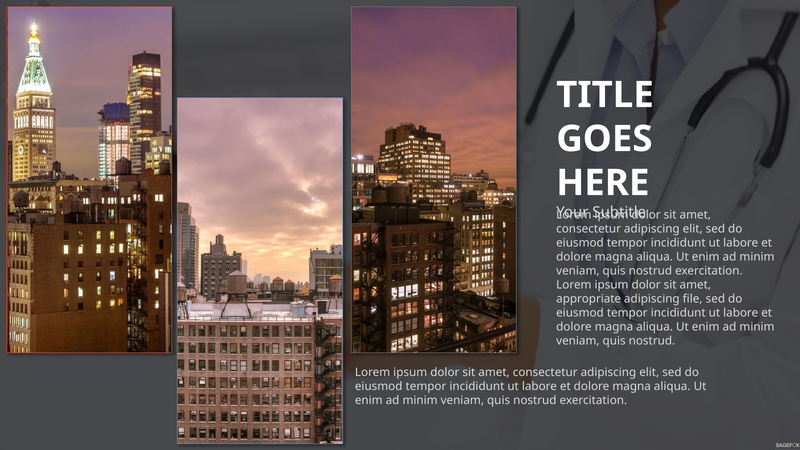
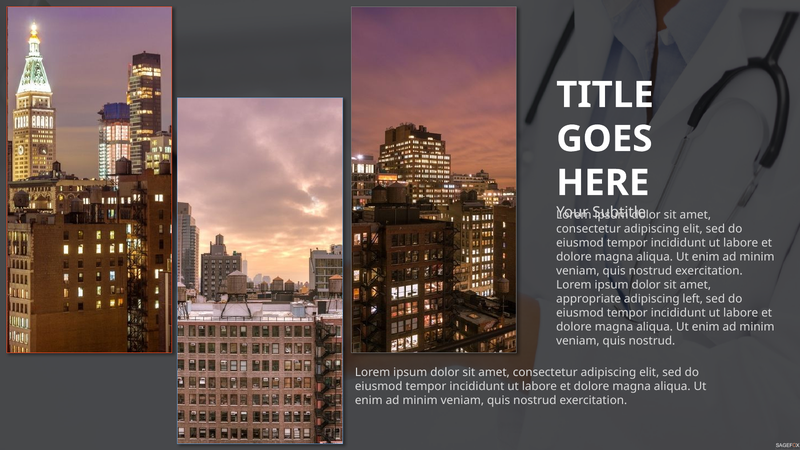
file: file -> left
